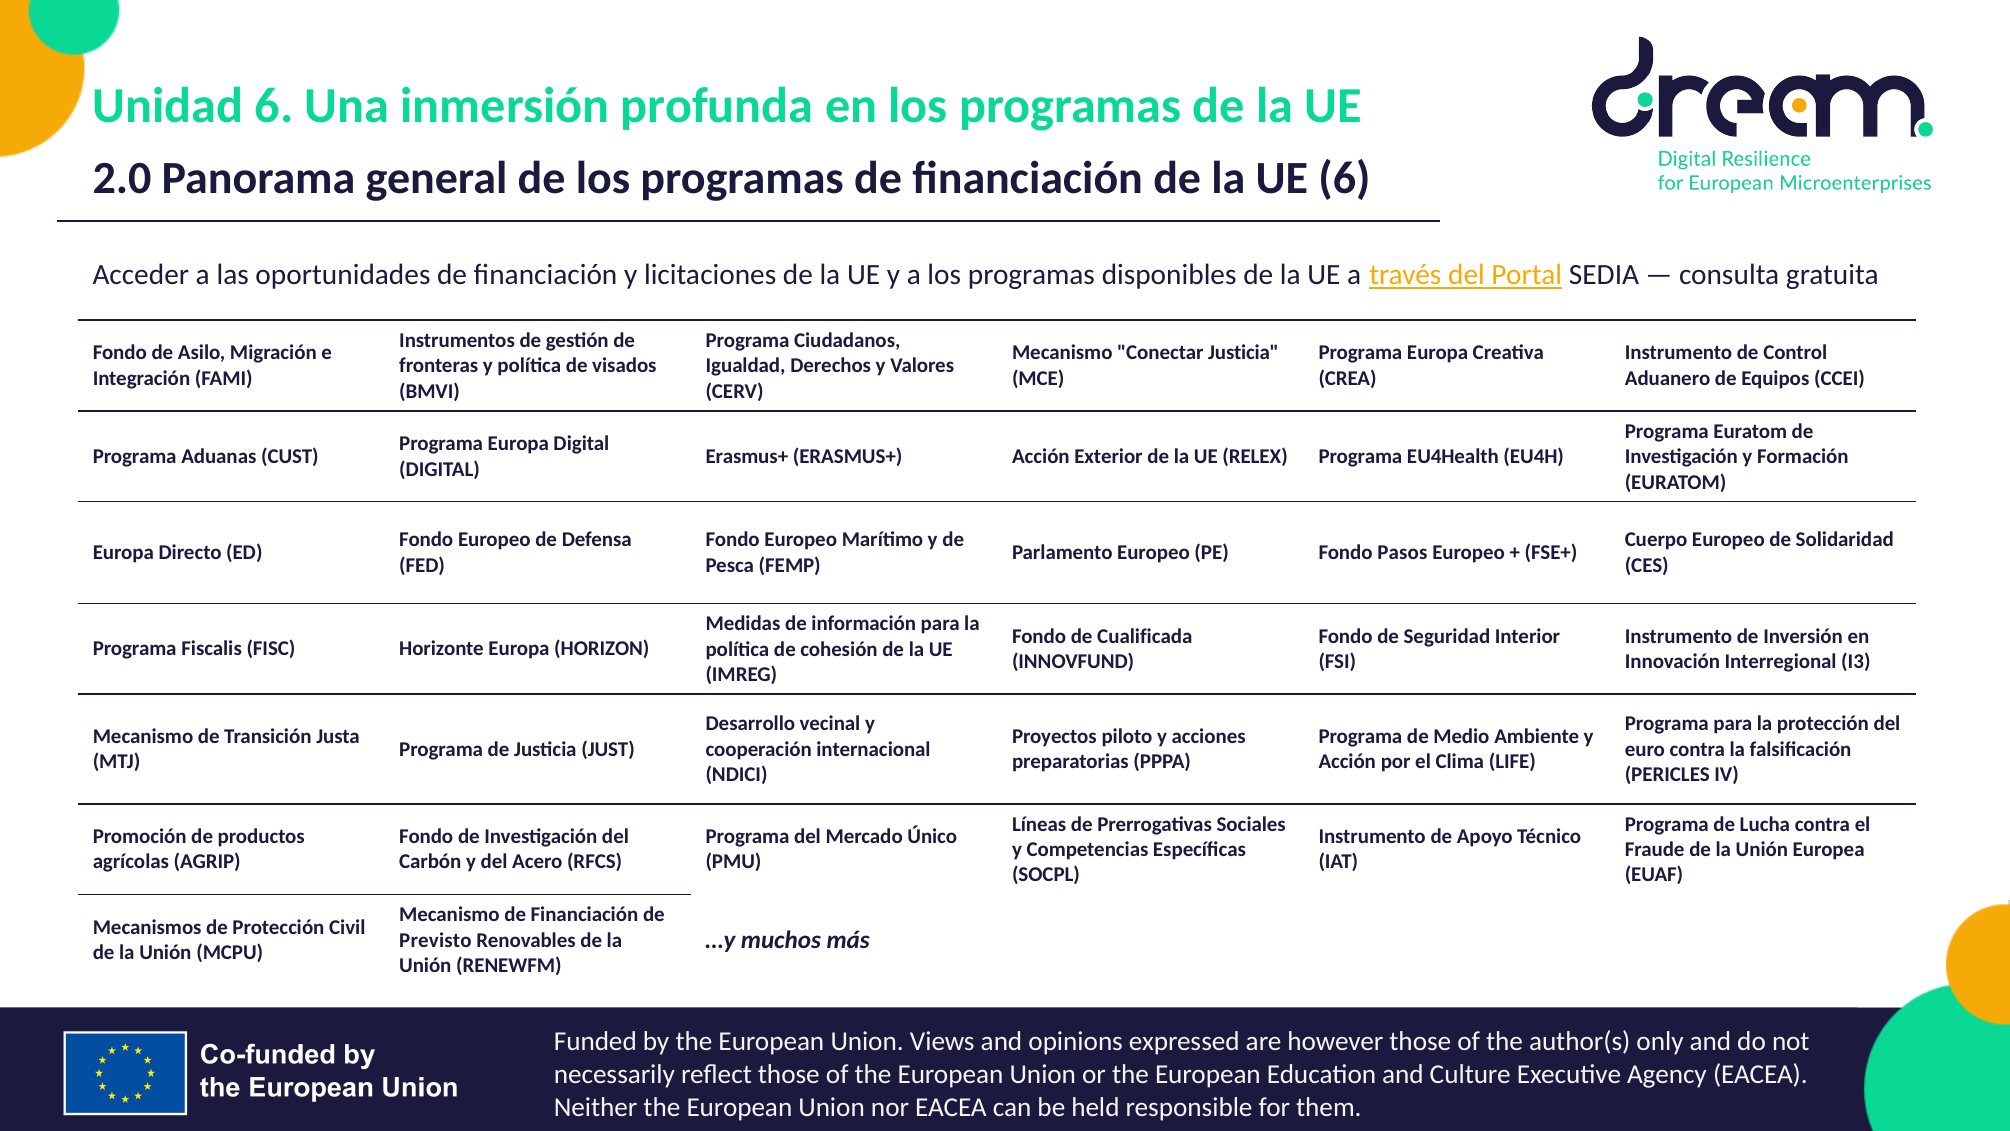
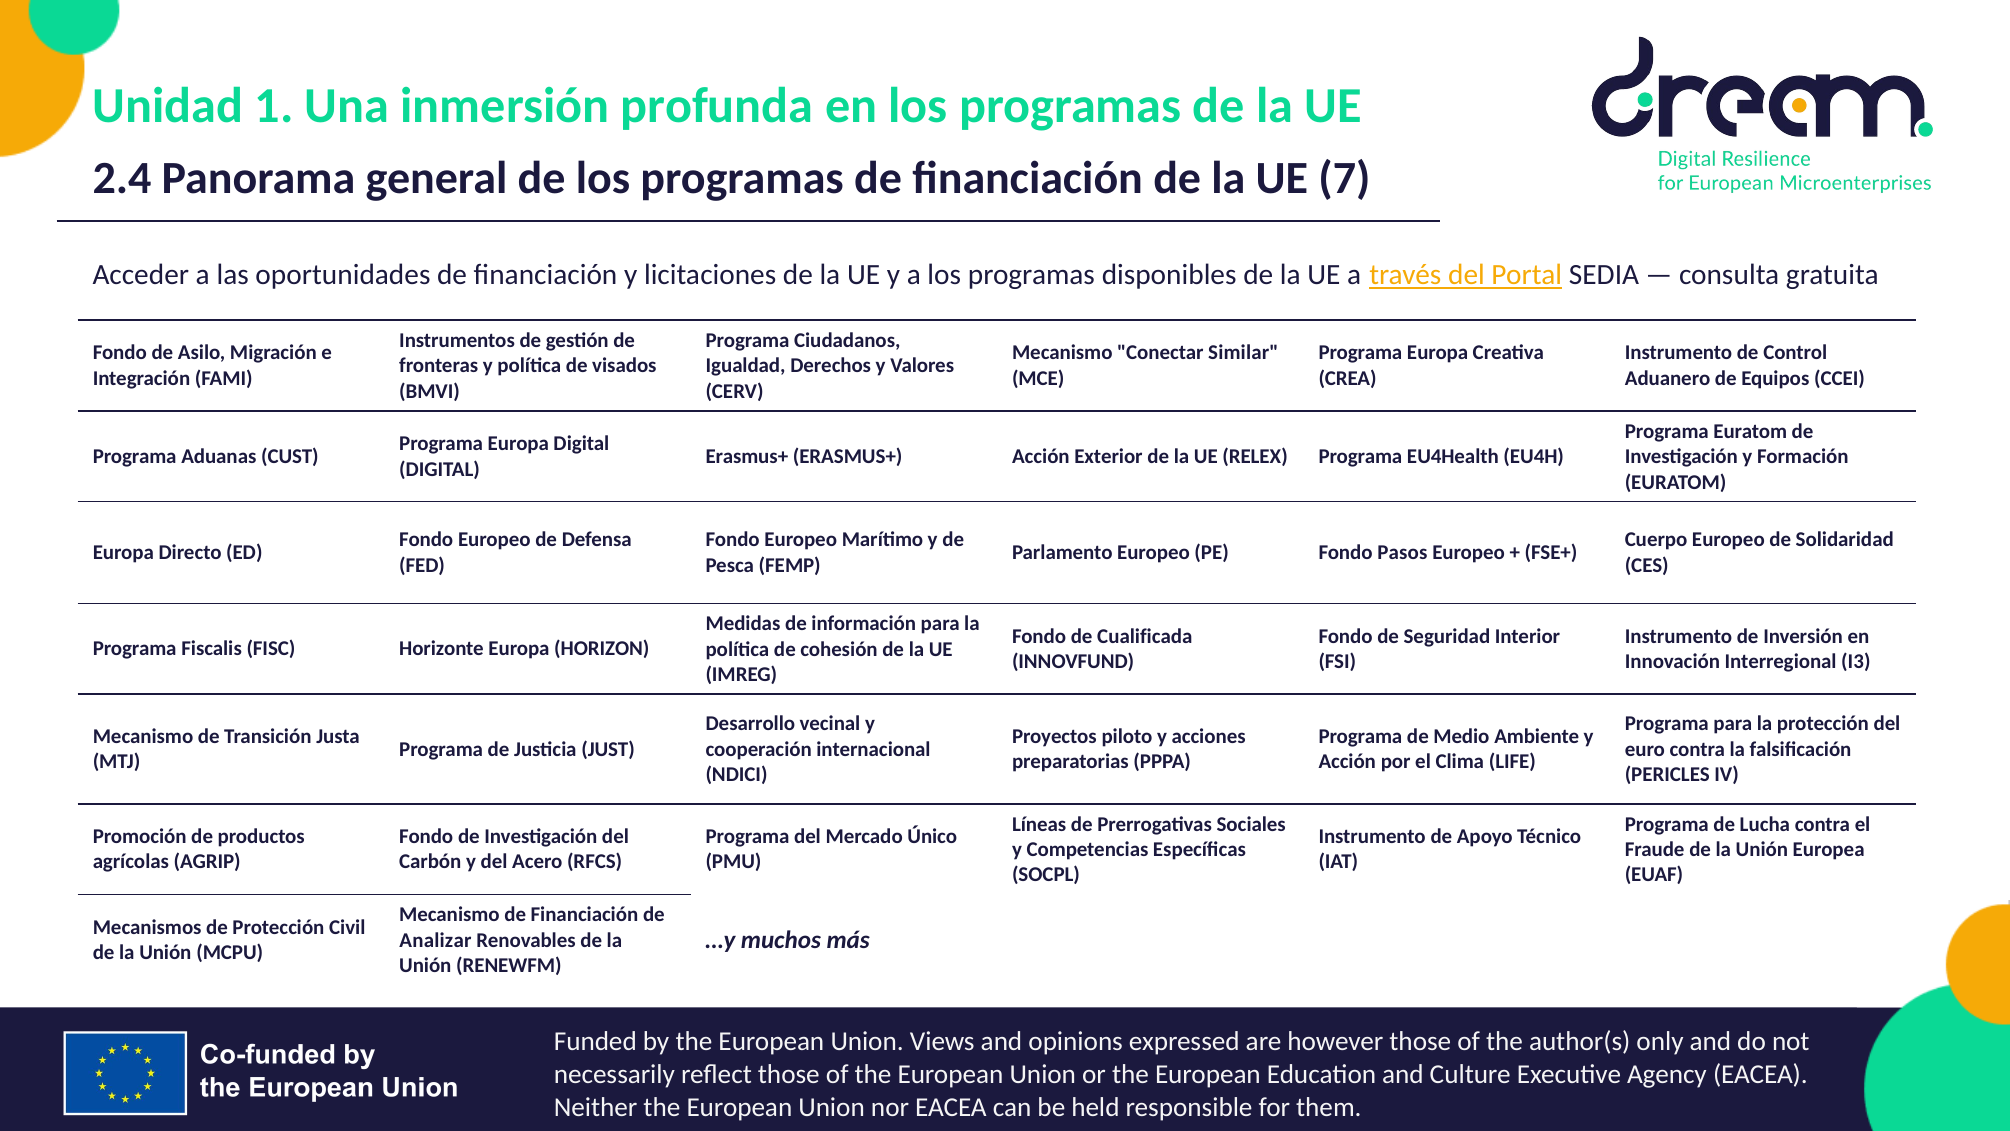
Unidad 6: 6 -> 1
2.0: 2.0 -> 2.4
UE 6: 6 -> 7
Conectar Justicia: Justicia -> Similar
Previsto: Previsto -> Analizar
